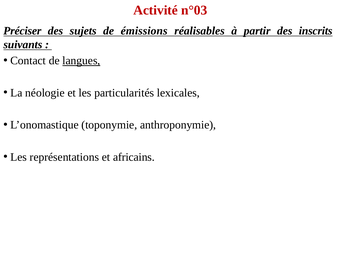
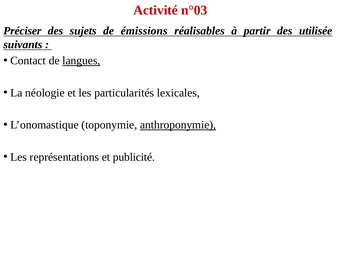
inscrits: inscrits -> utilisée
anthroponymie underline: none -> present
africains: africains -> publicité
